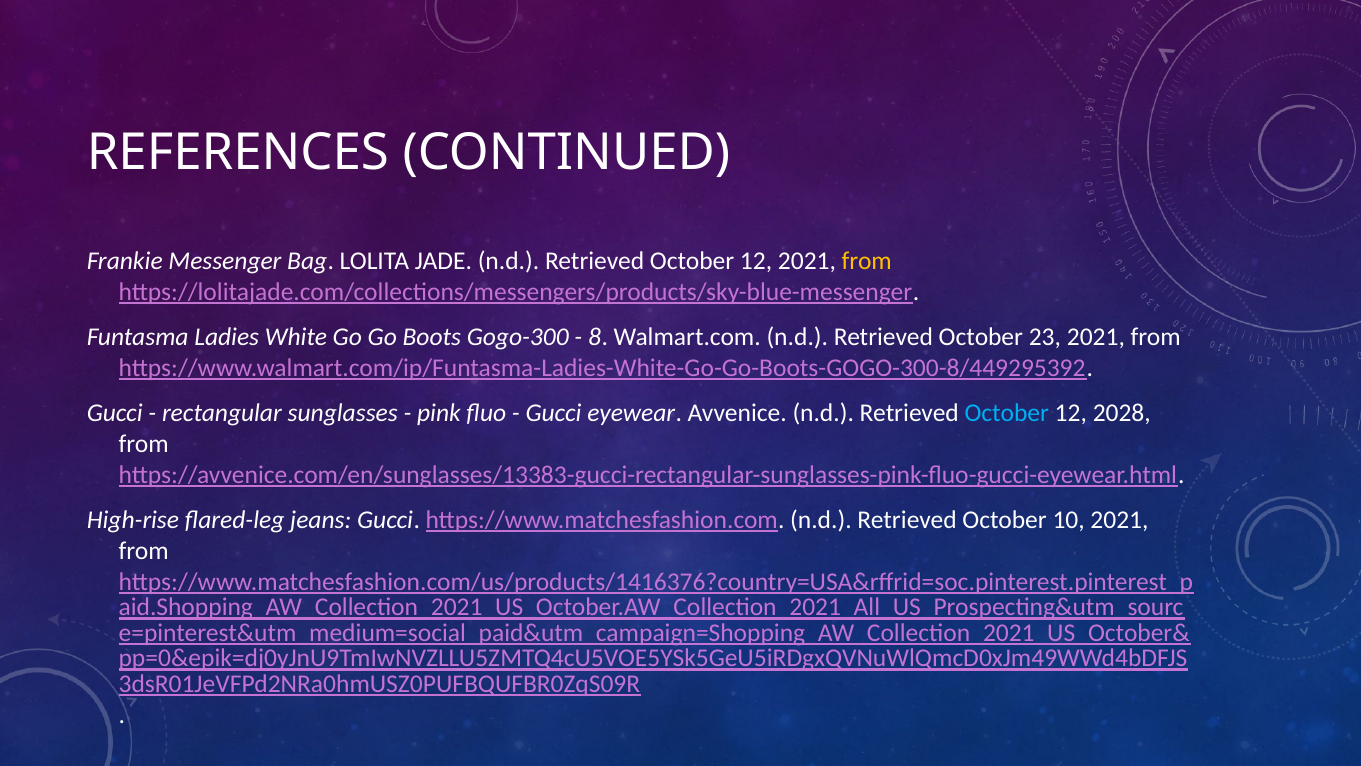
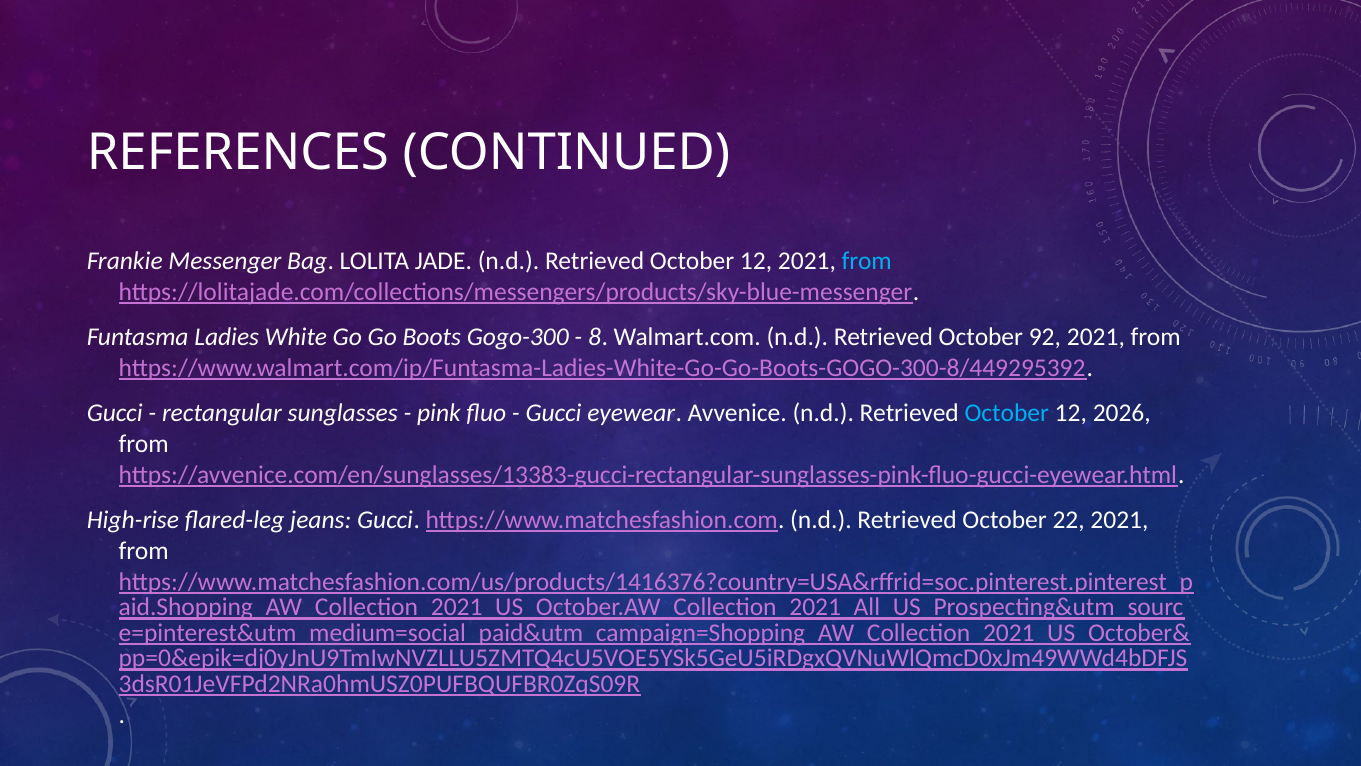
from at (867, 261) colour: yellow -> light blue
23: 23 -> 92
2028: 2028 -> 2026
10: 10 -> 22
